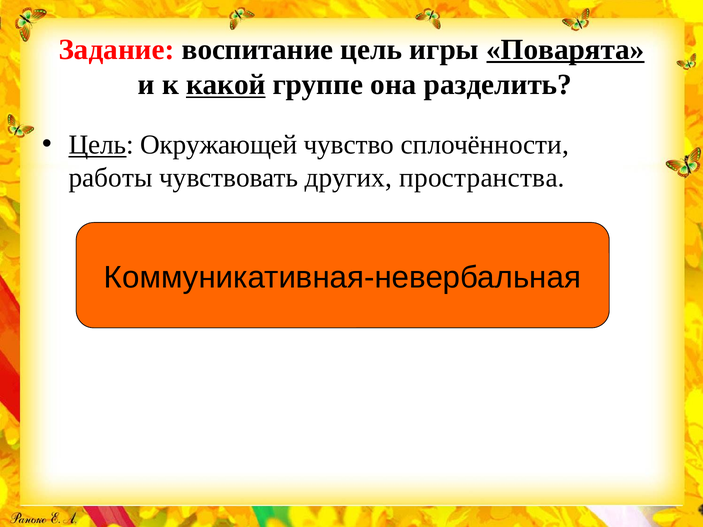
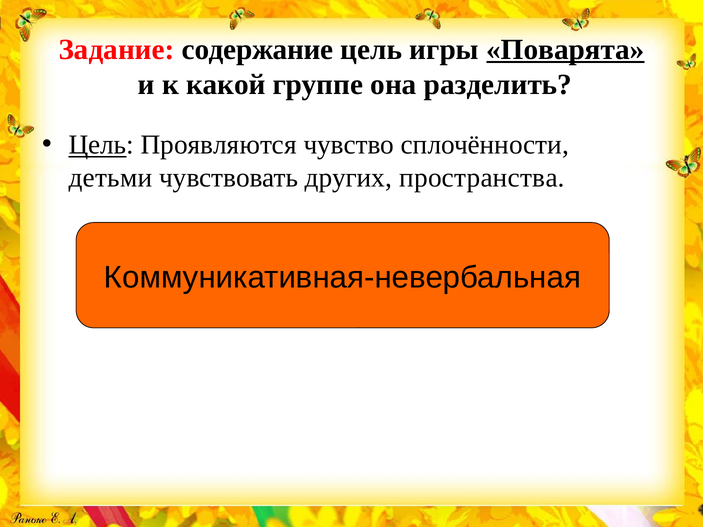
воспитание: воспитание -> содержание
какой underline: present -> none
Окружающей: Окружающей -> Проявляются
работы: работы -> детьми
